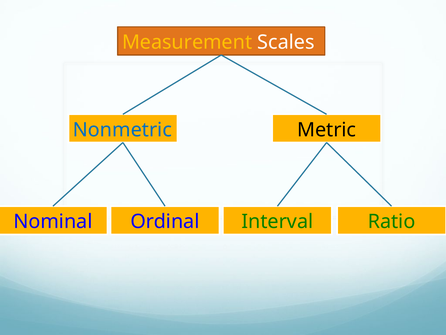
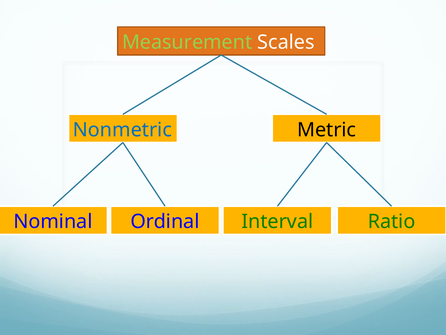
Measurement colour: yellow -> light green
